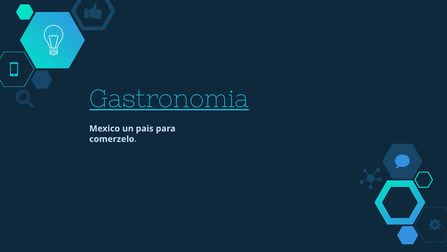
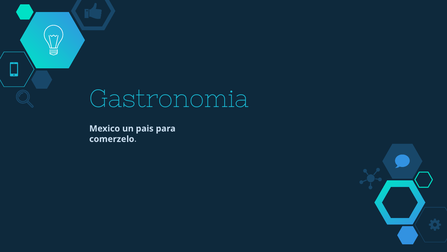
Gastronomia underline: present -> none
